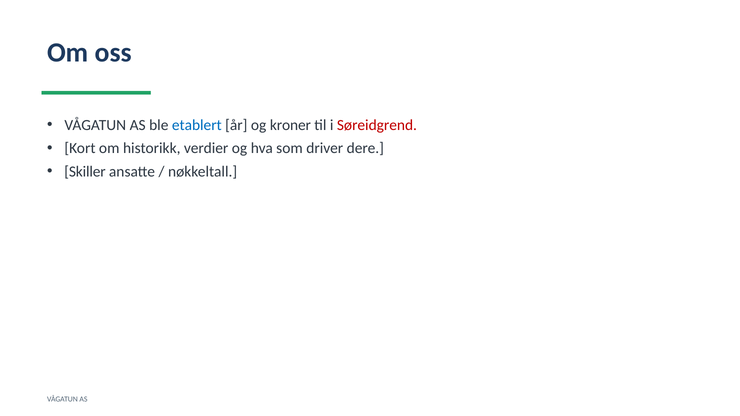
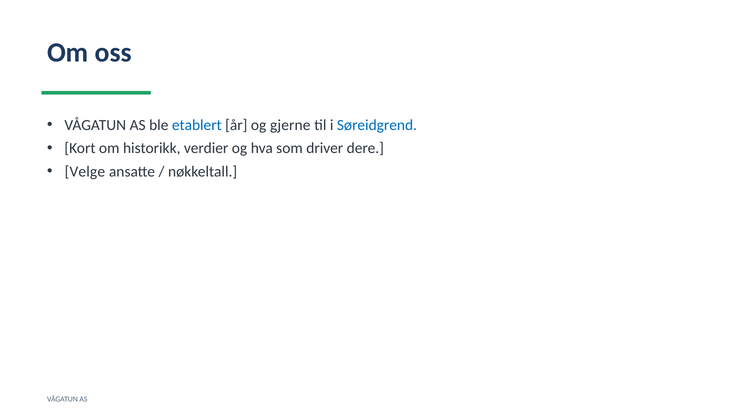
kroner: kroner -> gjerne
Søreidgrend colour: red -> blue
Skiller: Skiller -> Velge
